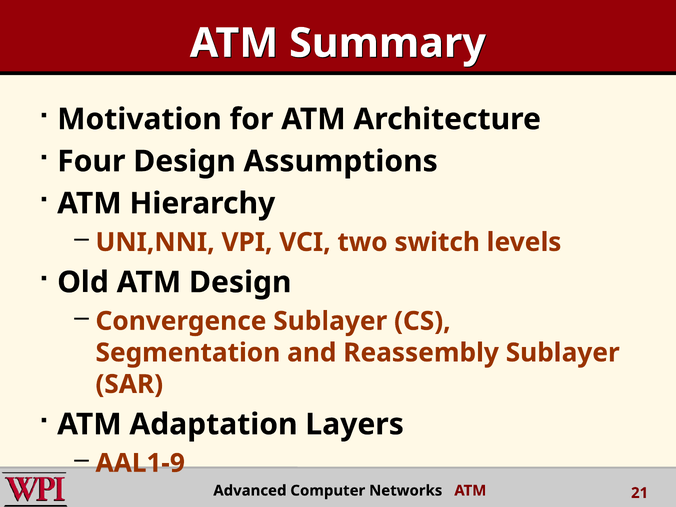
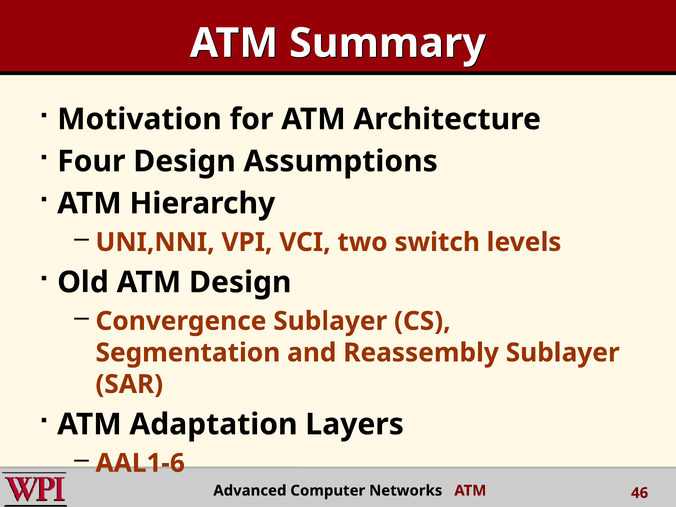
AAL1-9: AAL1-9 -> AAL1-6
21: 21 -> 46
